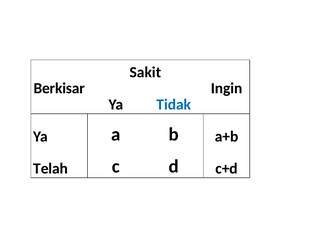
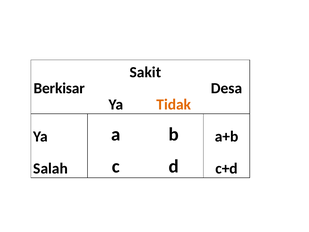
Ingin: Ingin -> Desa
Tidak colour: blue -> orange
Telah: Telah -> Salah
